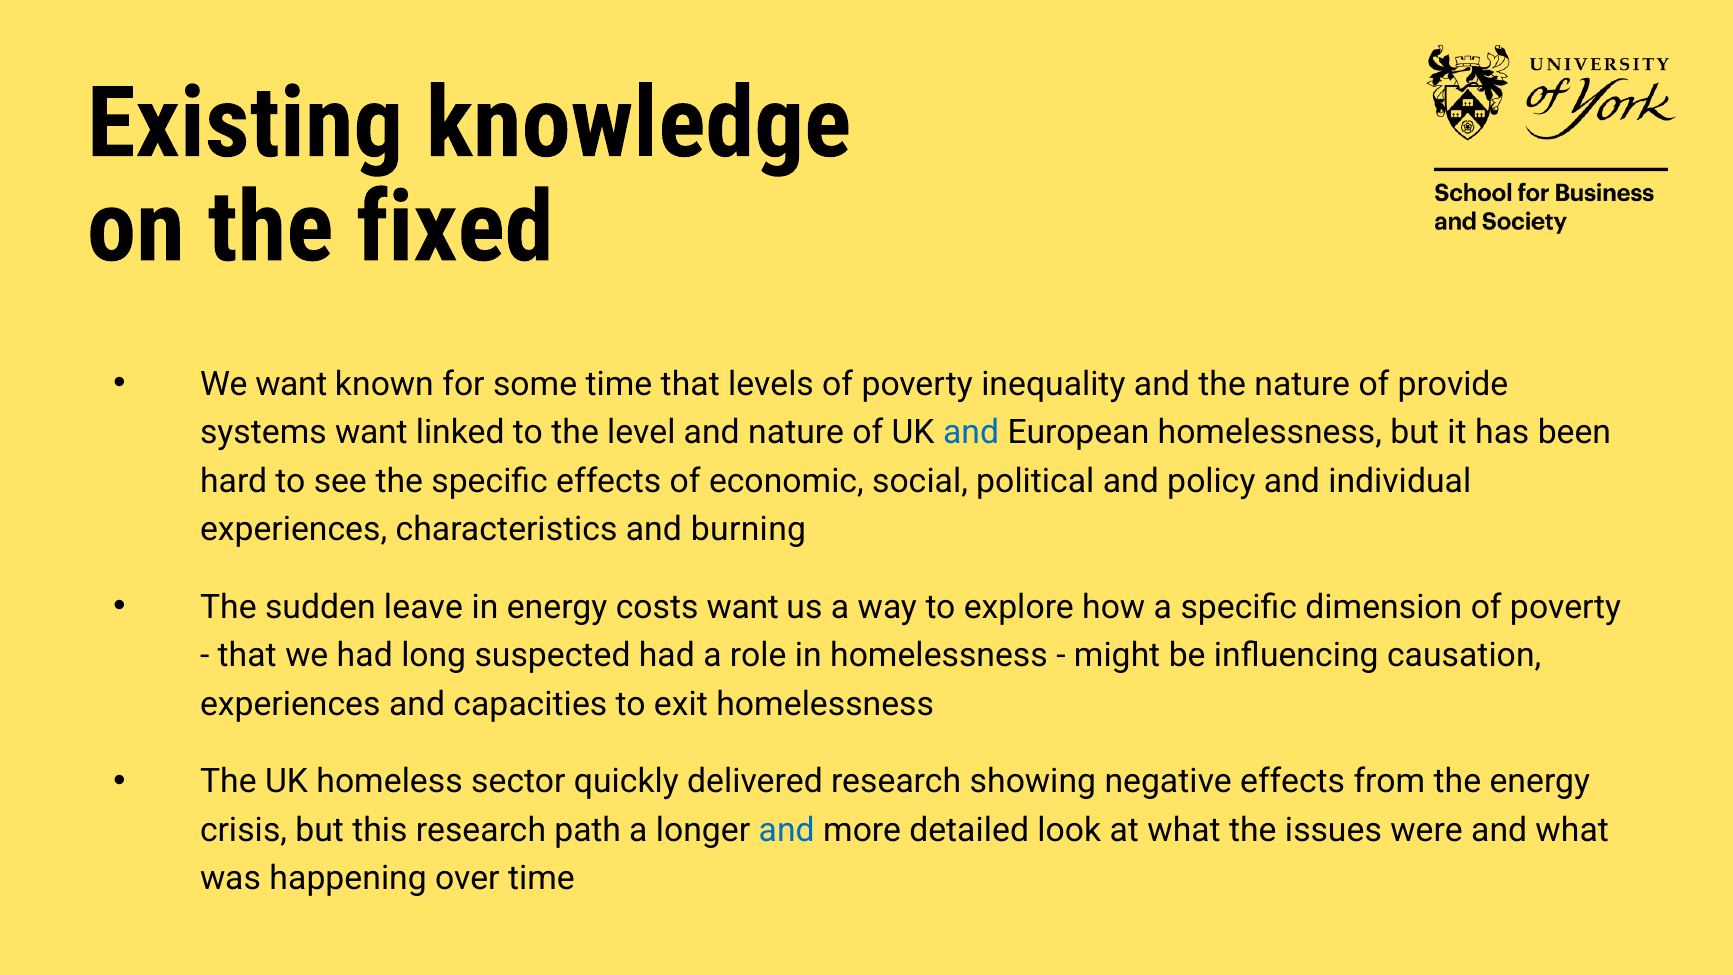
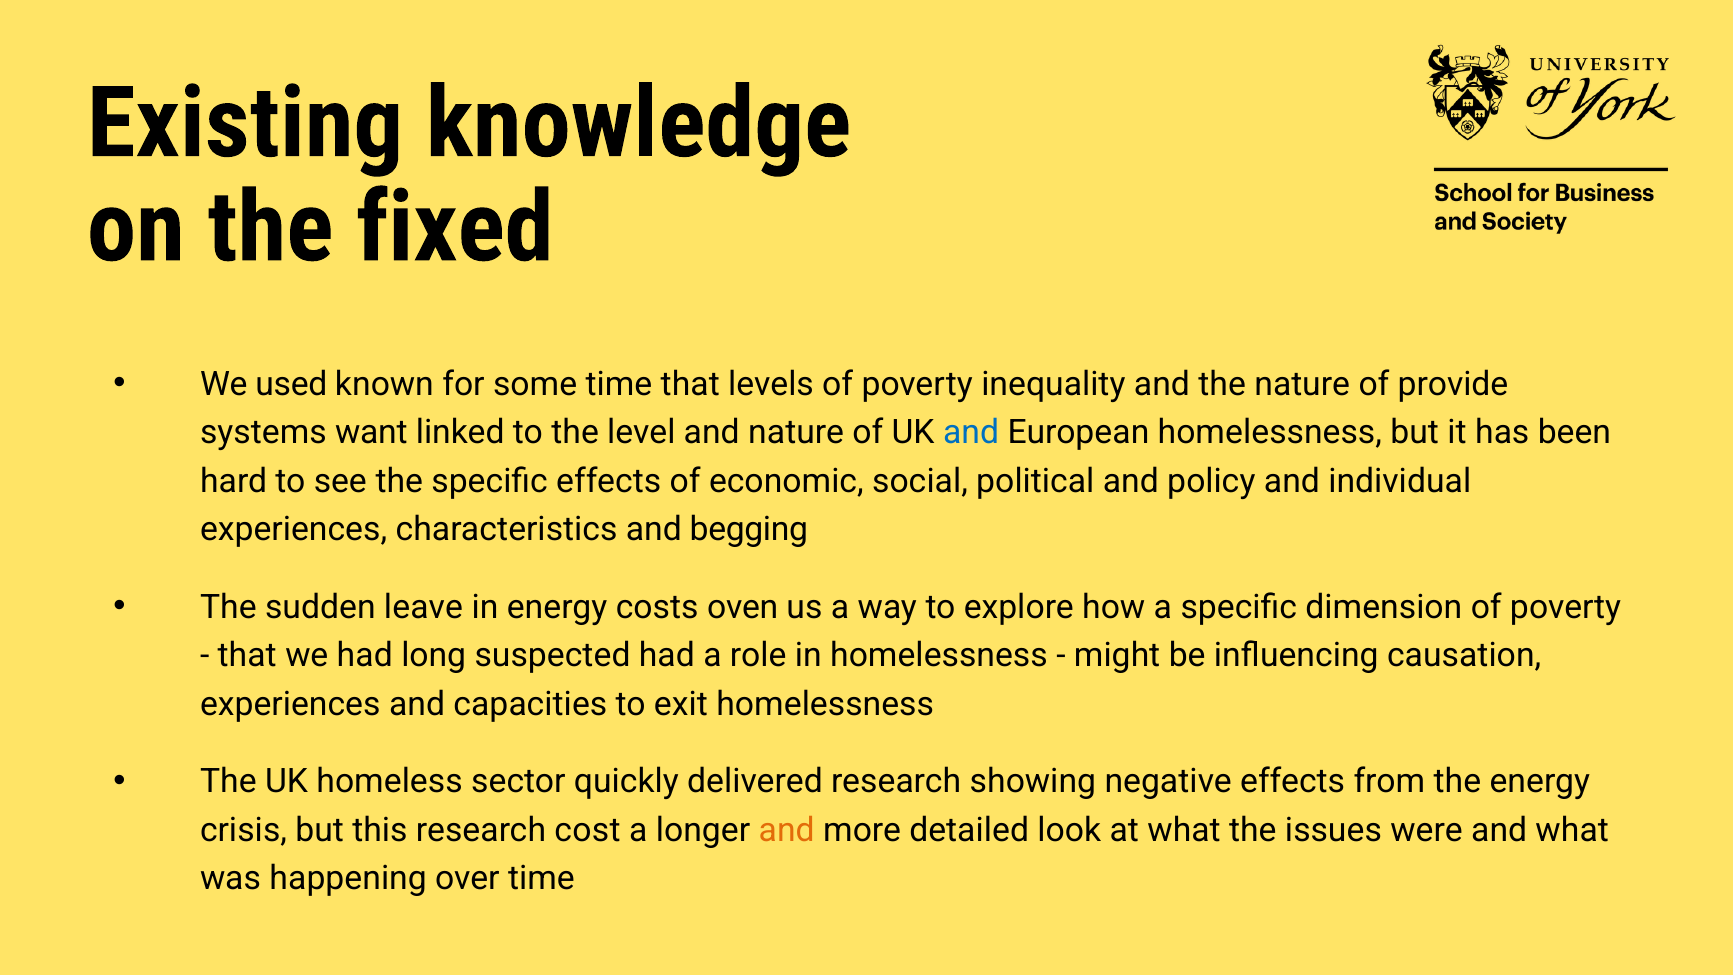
We want: want -> used
burning: burning -> begging
costs want: want -> oven
path: path -> cost
and at (787, 830) colour: blue -> orange
